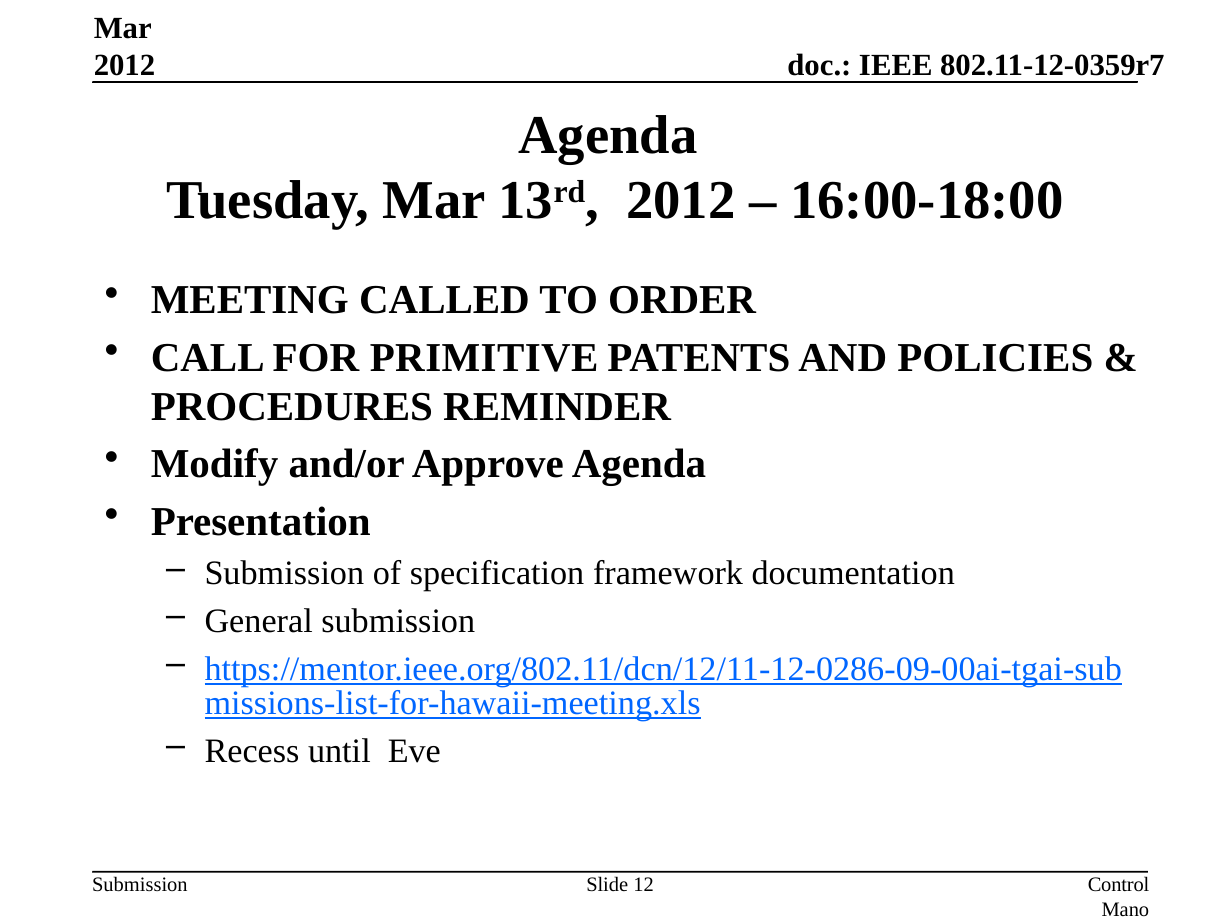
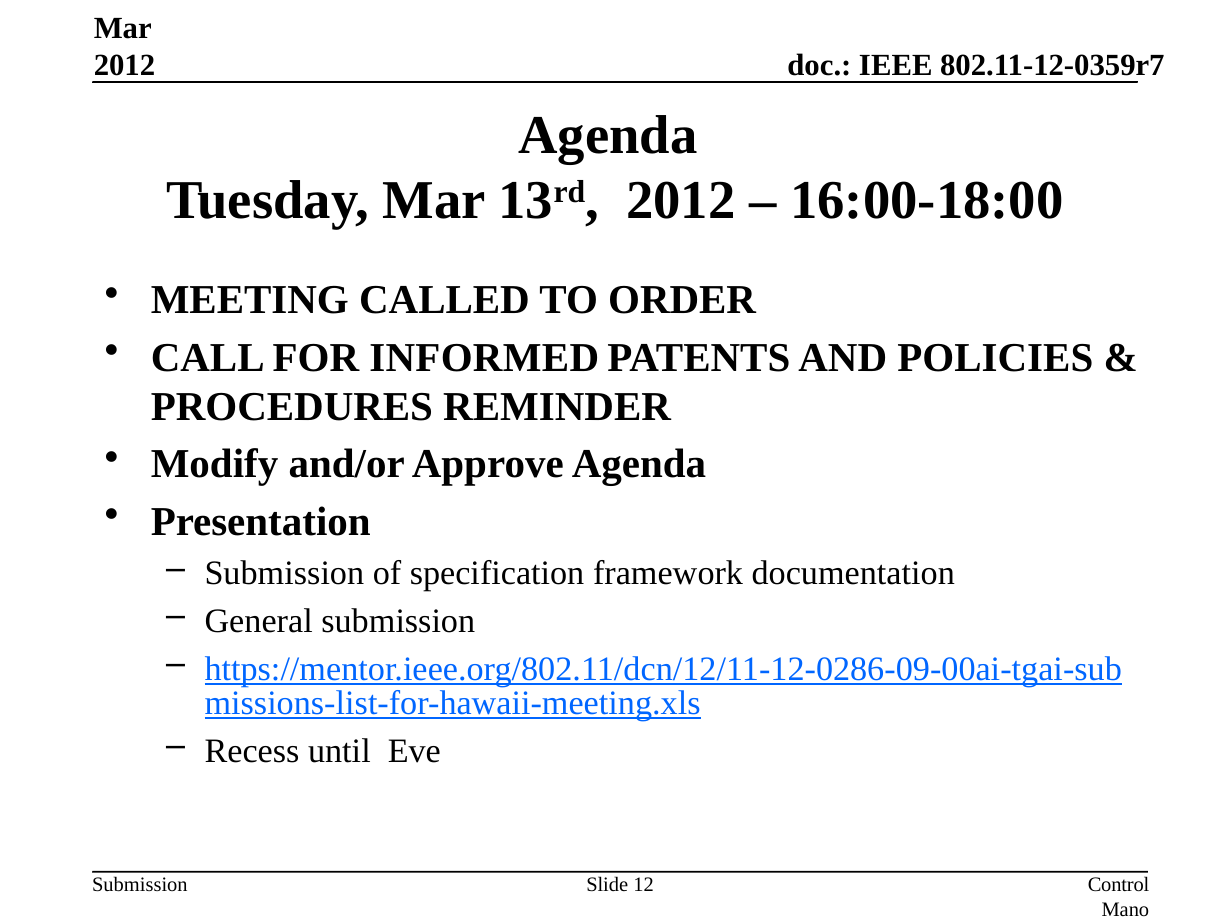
PRIMITIVE: PRIMITIVE -> INFORMED
